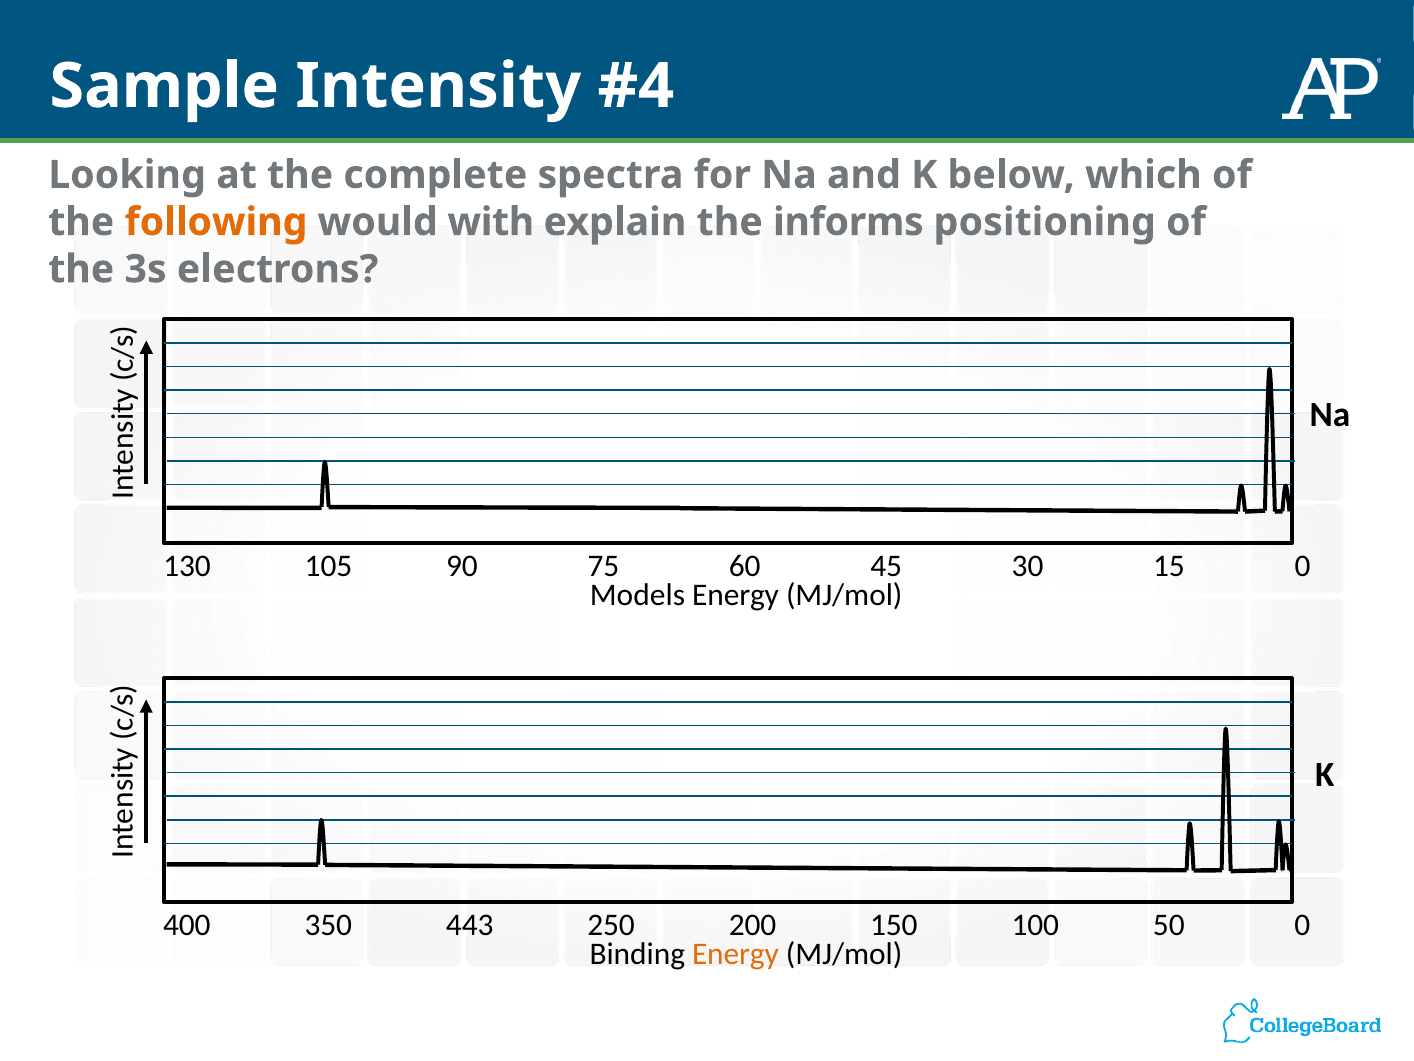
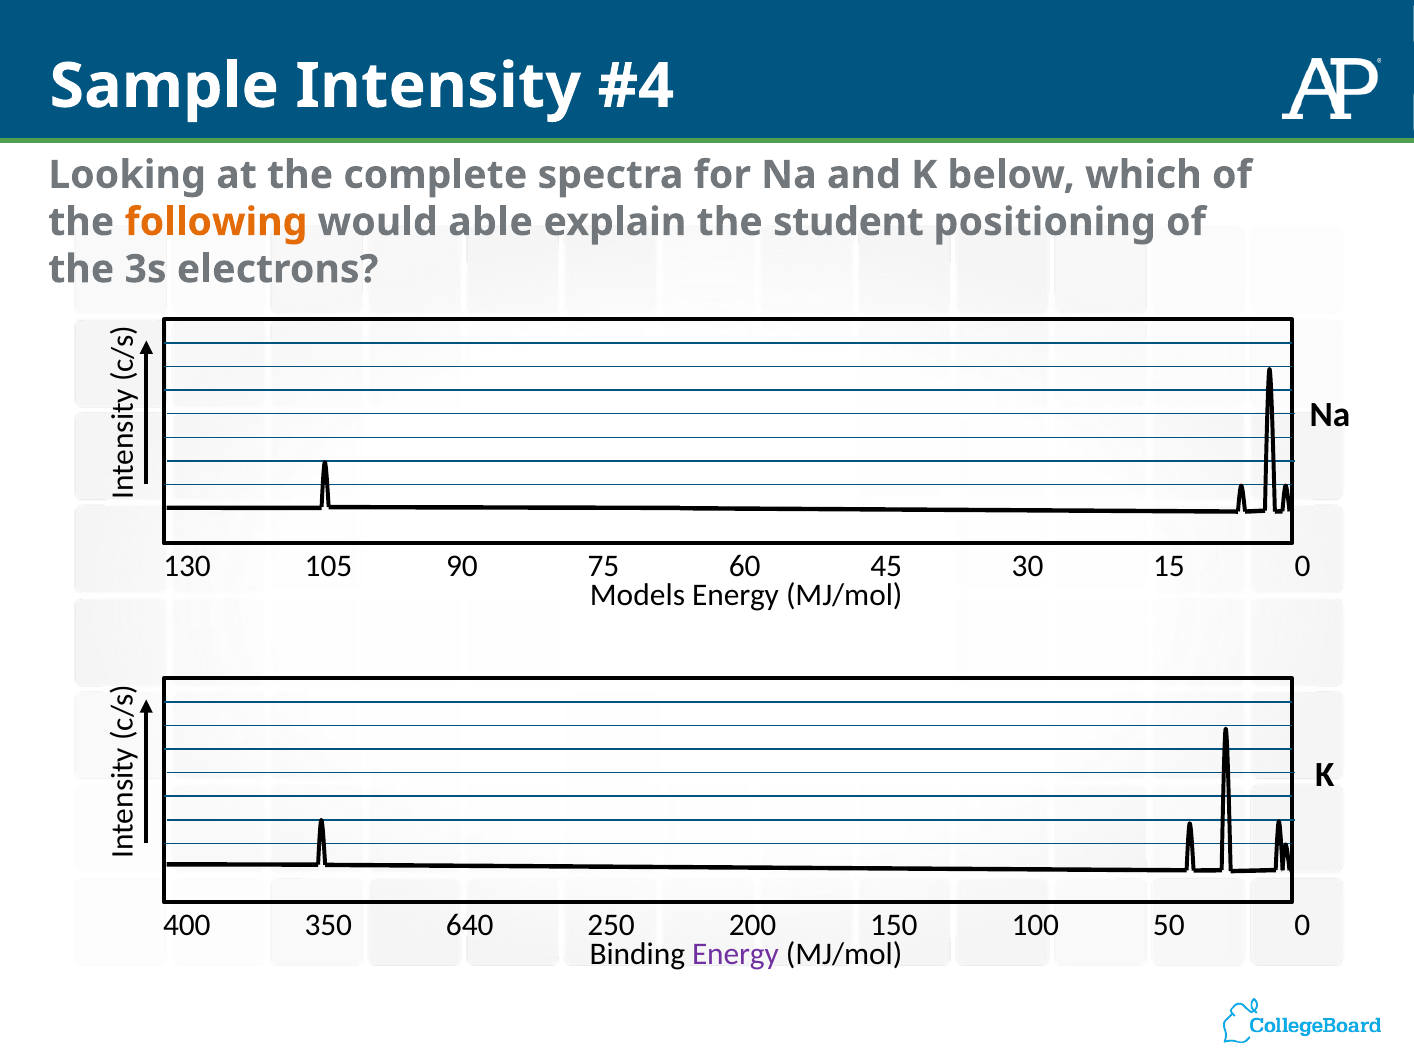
with: with -> able
informs: informs -> student
443: 443 -> 640
Energy at (735, 953) colour: orange -> purple
